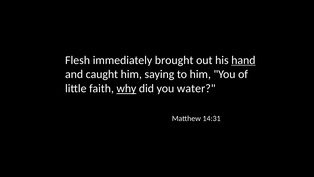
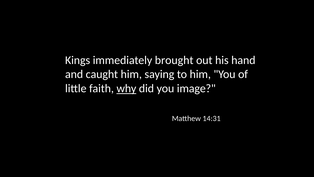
Flesh: Flesh -> Kings
hand underline: present -> none
water: water -> image
